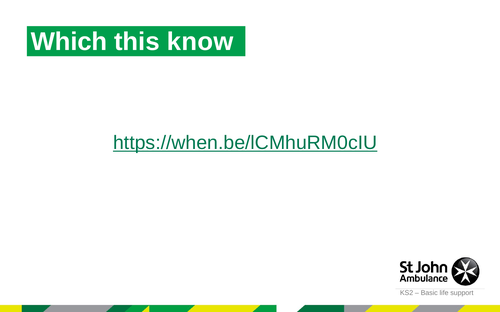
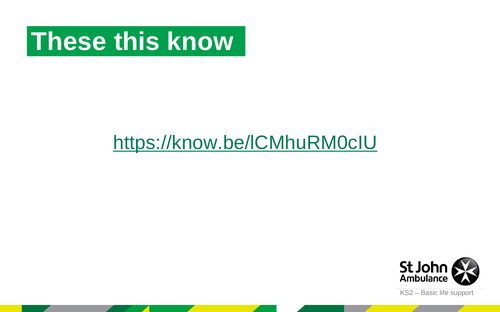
Which: Which -> These
https://when.be/lCMhuRM0cIU: https://when.be/lCMhuRM0cIU -> https://know.be/lCMhuRM0cIU
